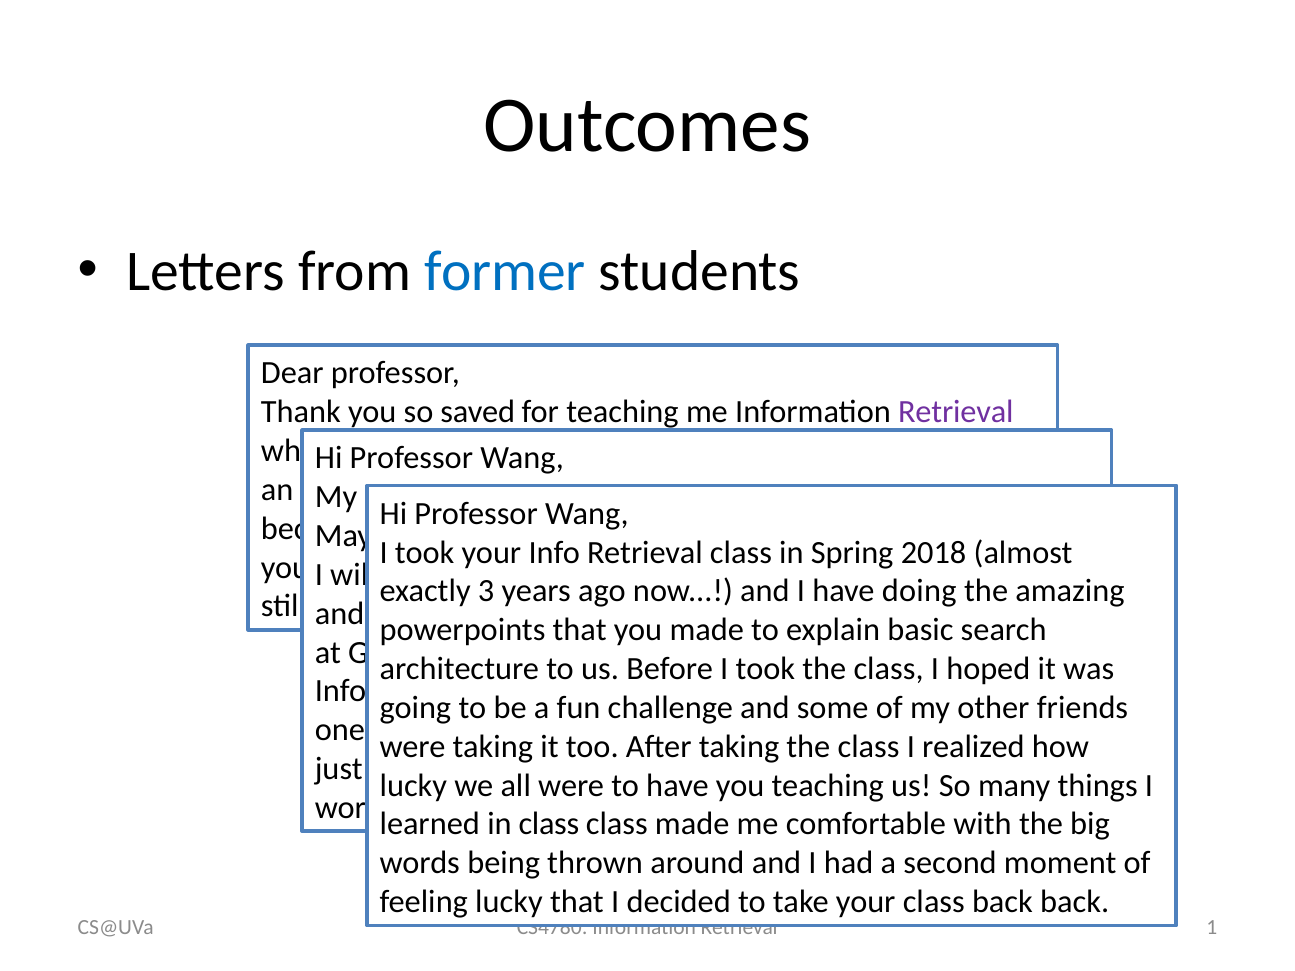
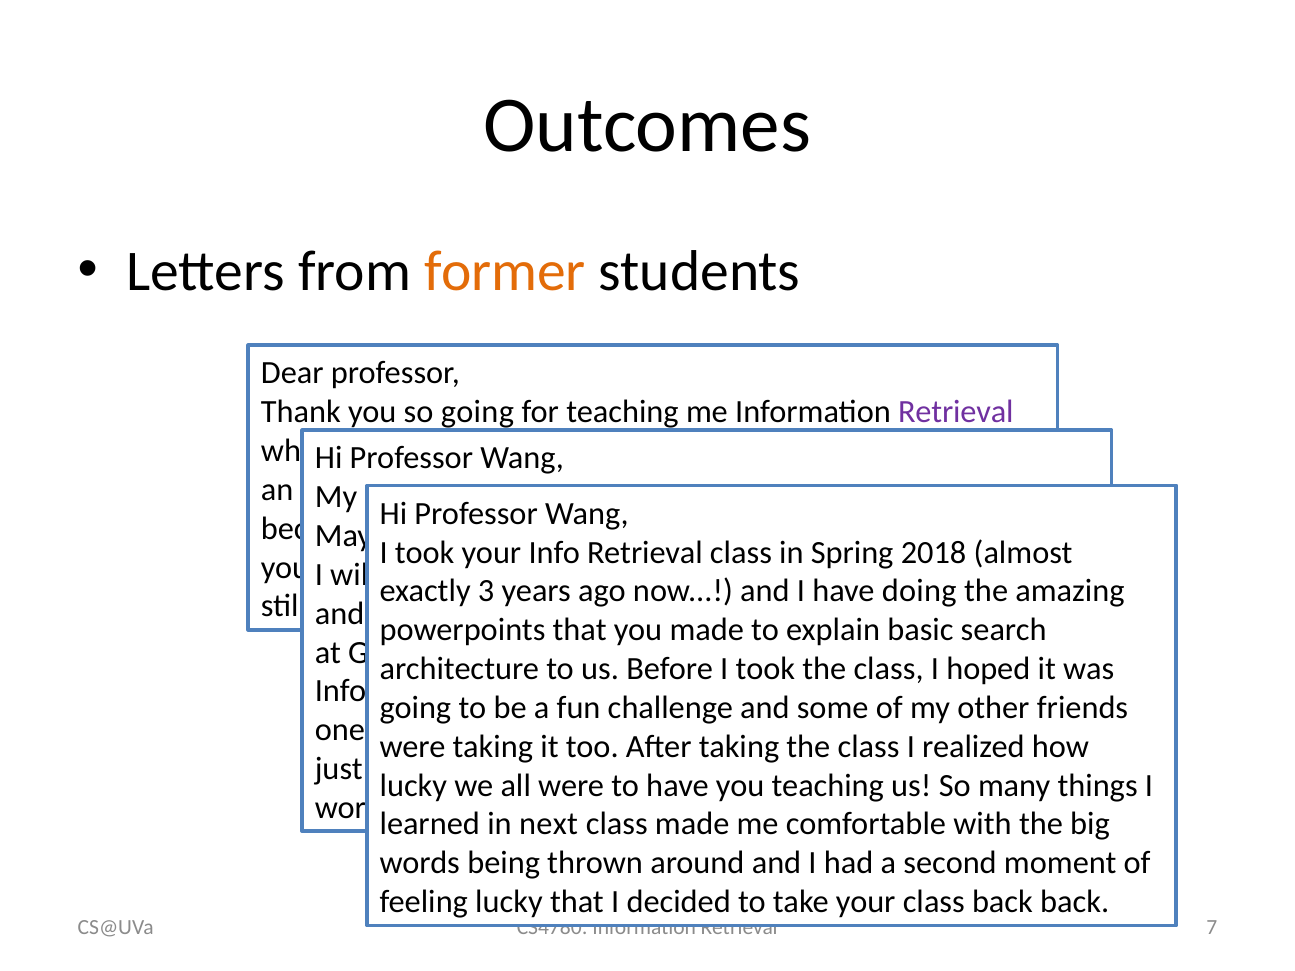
former at (505, 272) colour: blue -> orange
so saved: saved -> going
class at (549, 824): class -> next
1: 1 -> 7
